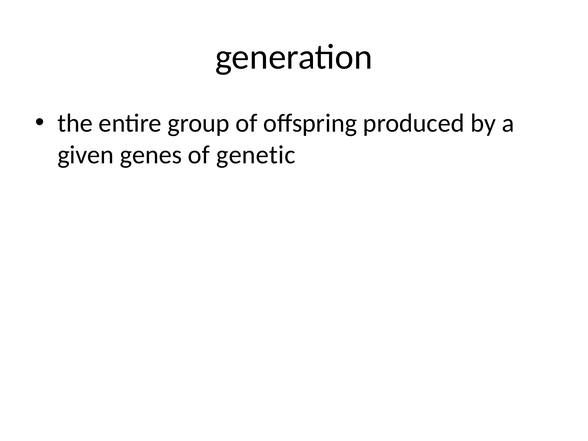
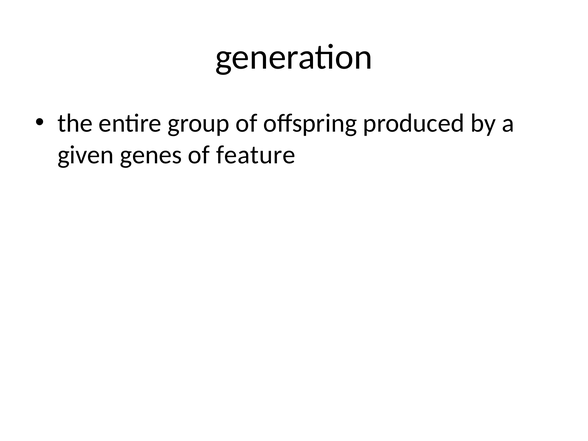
genetic: genetic -> feature
